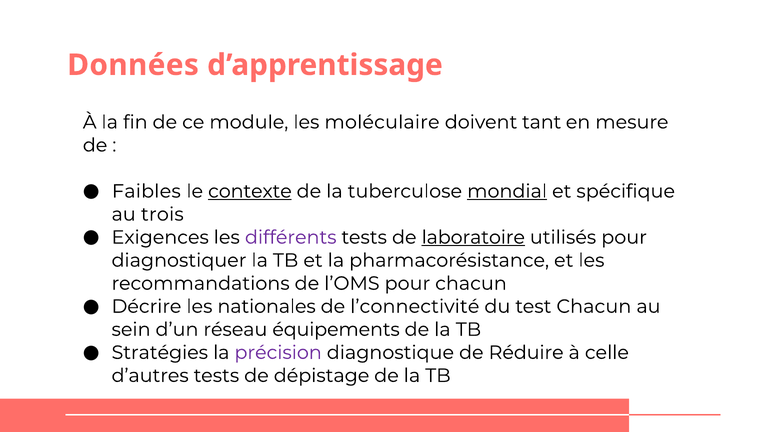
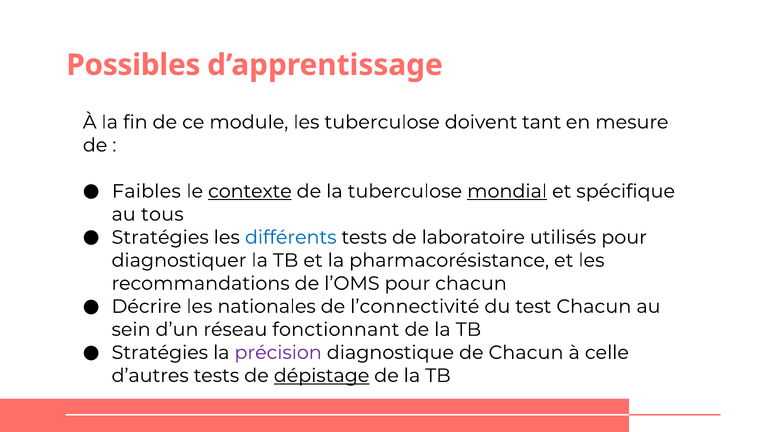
Données: Données -> Possibles
les moléculaire: moléculaire -> tuberculose
trois: trois -> tous
Exigences at (160, 237): Exigences -> Stratégies
différents colour: purple -> blue
laboratoire underline: present -> none
équipements: équipements -> fonctionnant
de Réduire: Réduire -> Chacun
dépistage underline: none -> present
